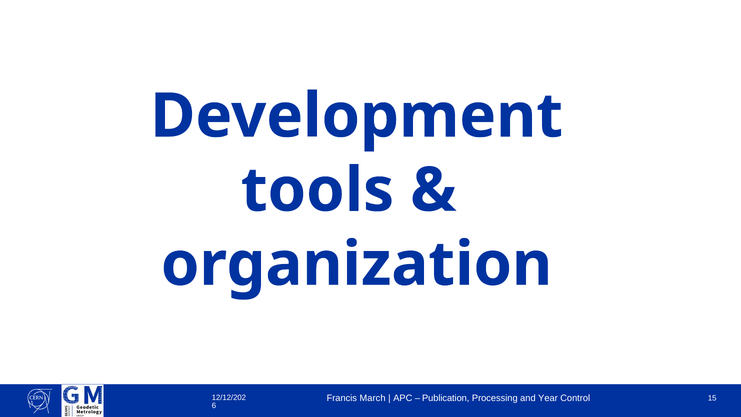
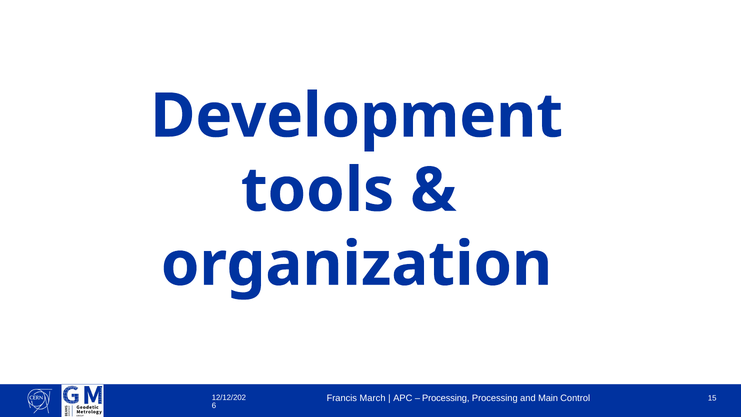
Publication at (446, 398): Publication -> Processing
Year: Year -> Main
